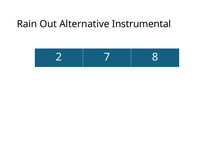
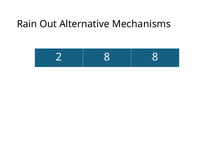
Instrumental: Instrumental -> Mechanisms
2 7: 7 -> 8
